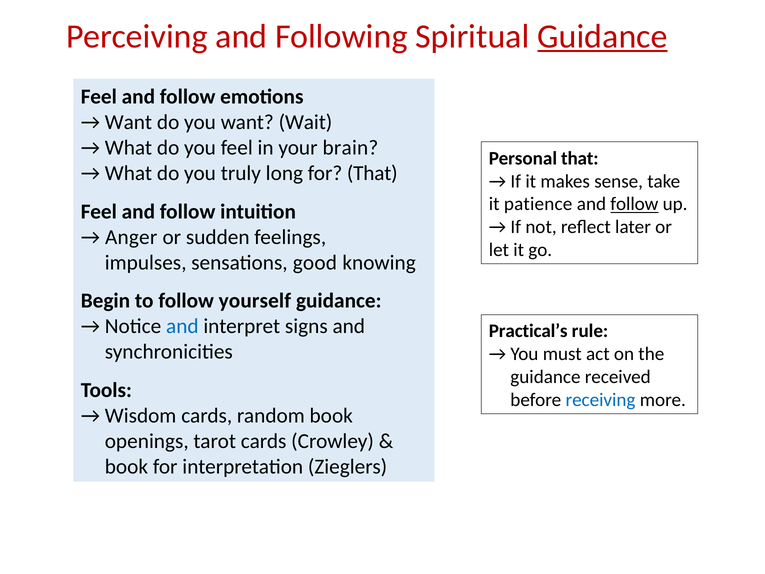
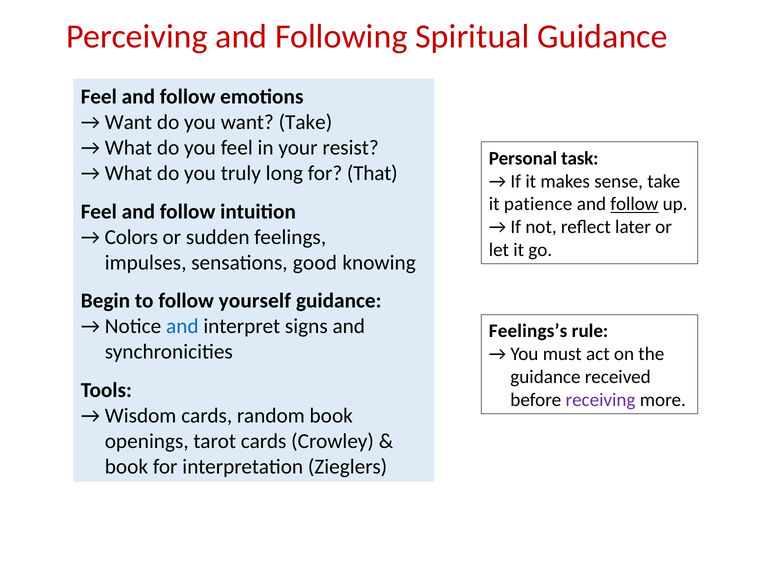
Guidance at (603, 36) underline: present -> none
want Wait: Wait -> Take
brain: brain -> resist
Personal that: that -> task
Anger: Anger -> Colors
Practical’s: Practical’s -> Feelings’s
receiving colour: blue -> purple
